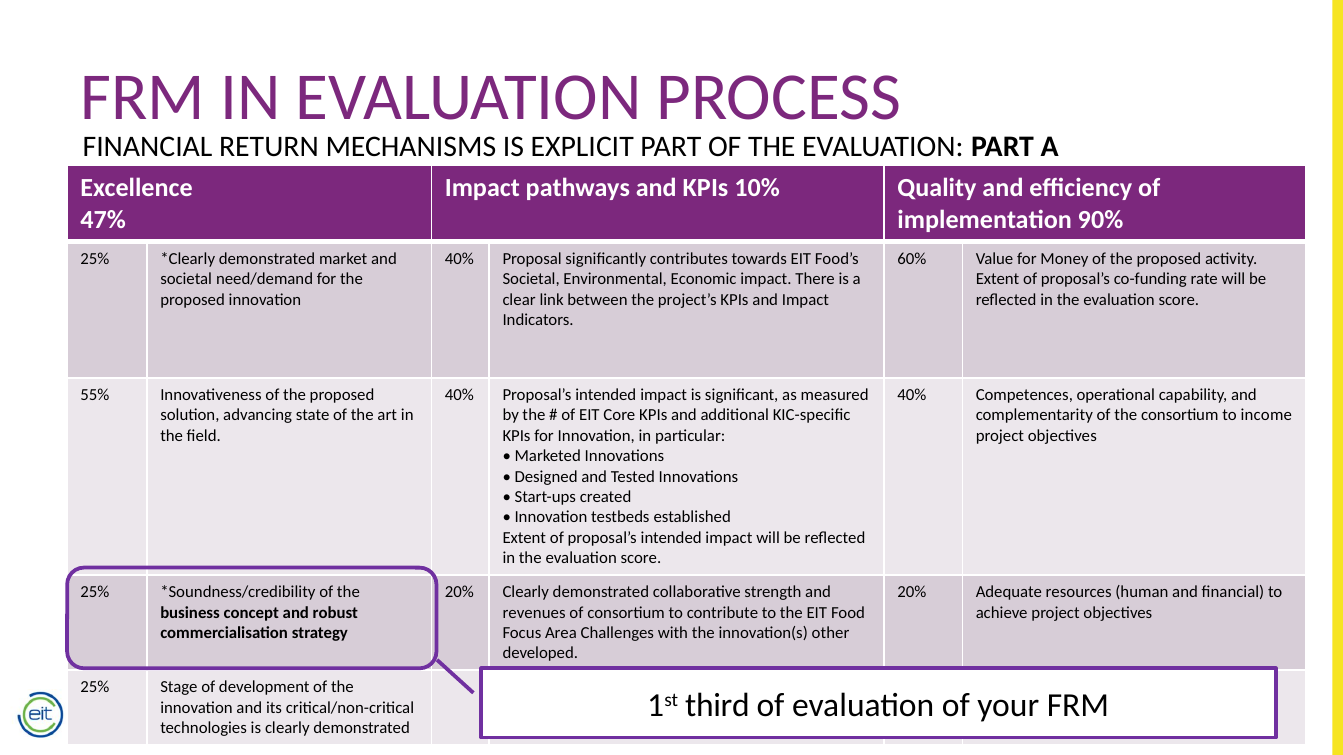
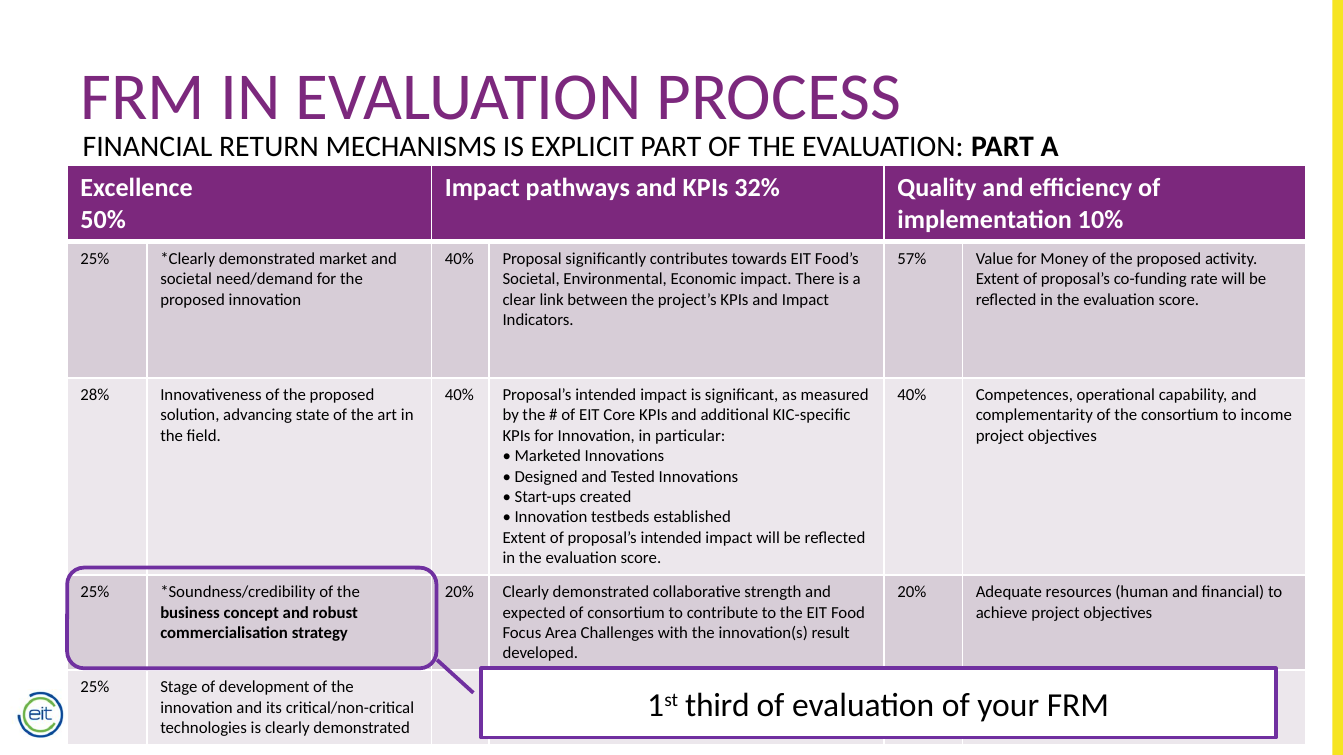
10%: 10% -> 32%
47%: 47% -> 50%
90%: 90% -> 10%
60%: 60% -> 57%
55%: 55% -> 28%
revenues: revenues -> expected
other: other -> result
